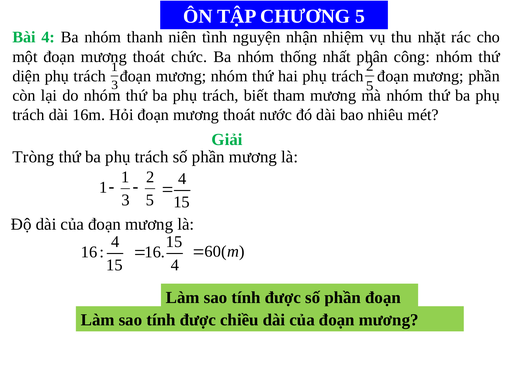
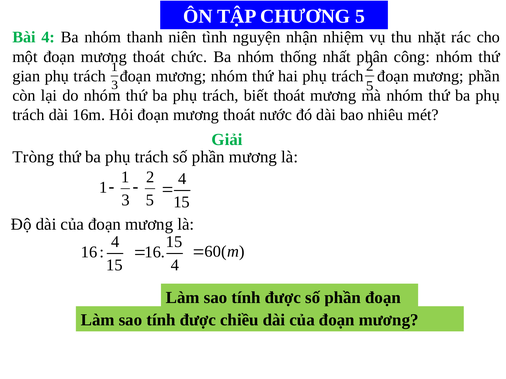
diện: diện -> gian
biết tham: tham -> thoát
